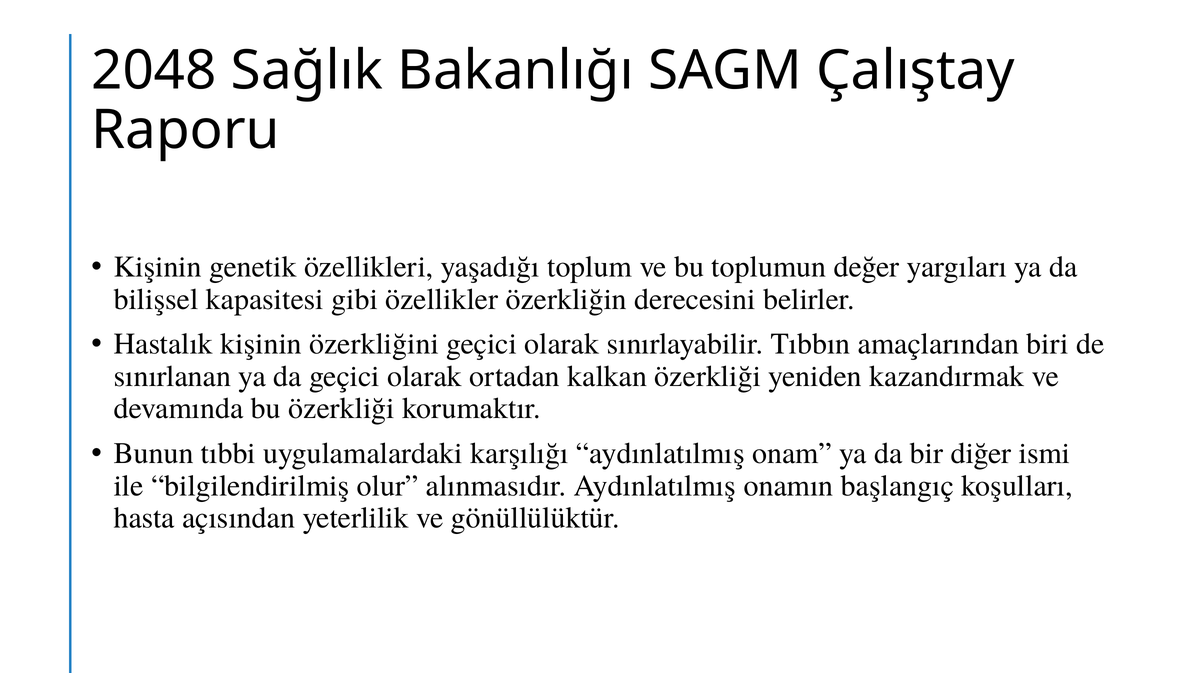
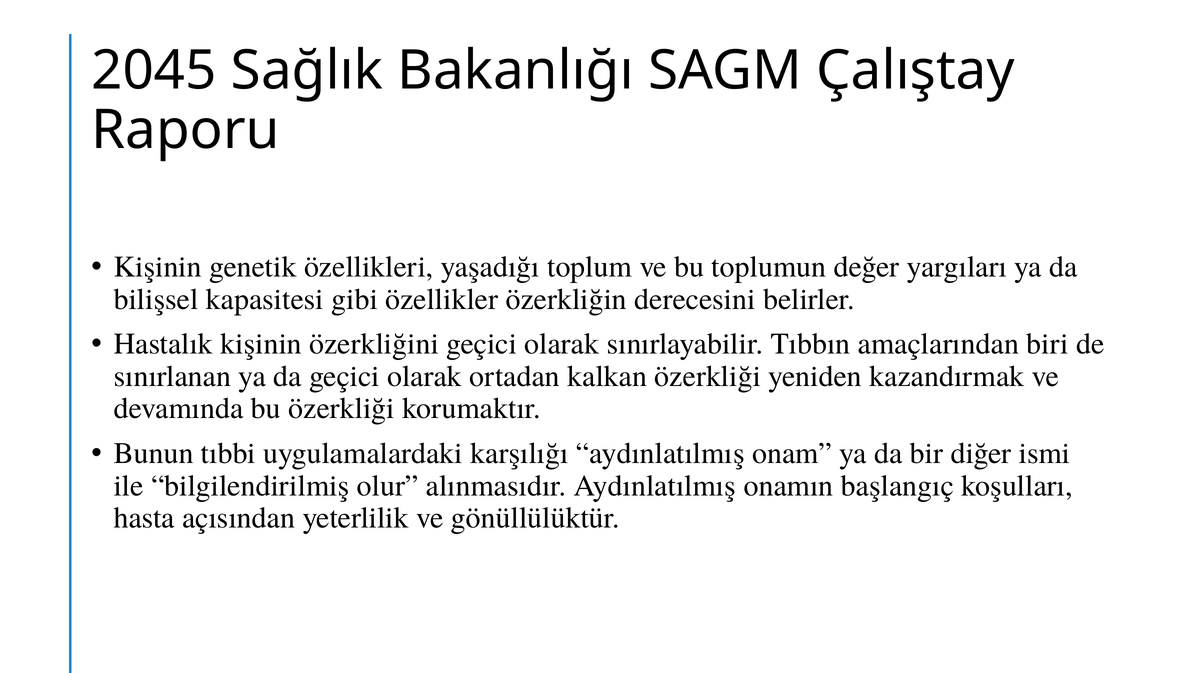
2048: 2048 -> 2045
